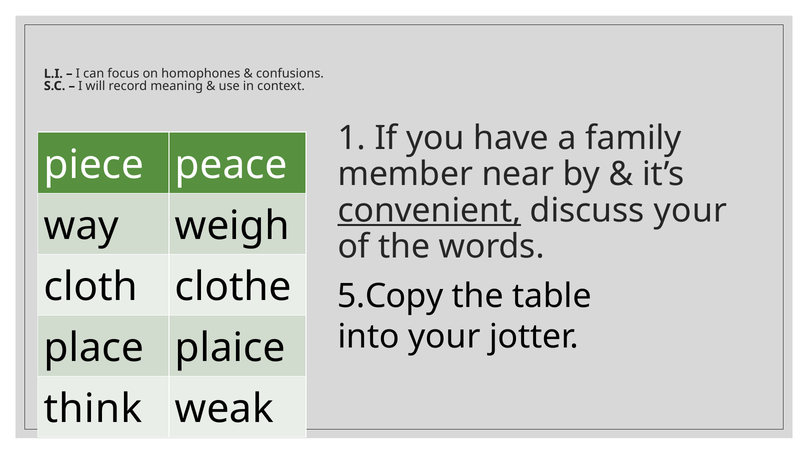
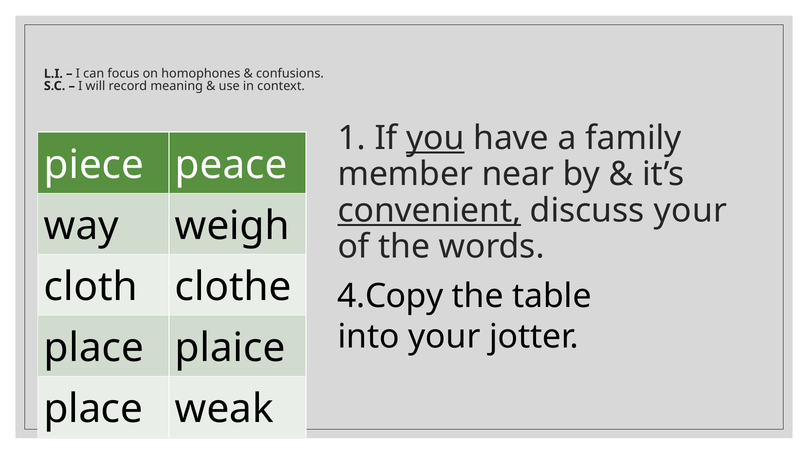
you underline: none -> present
5.Copy: 5.Copy -> 4.Copy
think at (93, 410): think -> place
